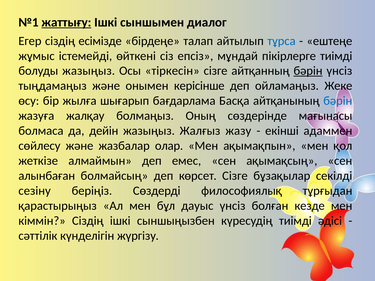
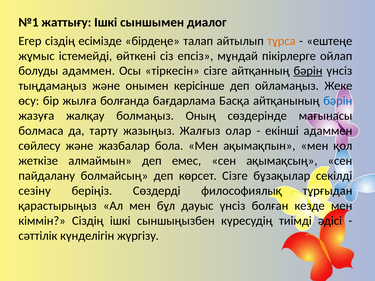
жаттығу underline: present -> none
тұрса colour: blue -> orange
пікірлерге тиімді: тиімді -> ойлап
болуды жазыңыз: жазыңыз -> адаммен
шығарып: шығарып -> болғанда
дейін: дейін -> тарту
жазу: жазу -> олар
олар: олар -> бола
алынбаған: алынбаған -> пайдалану
